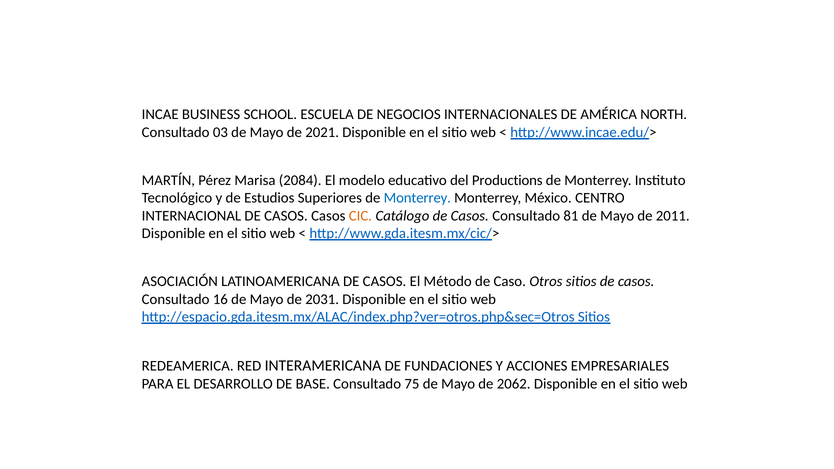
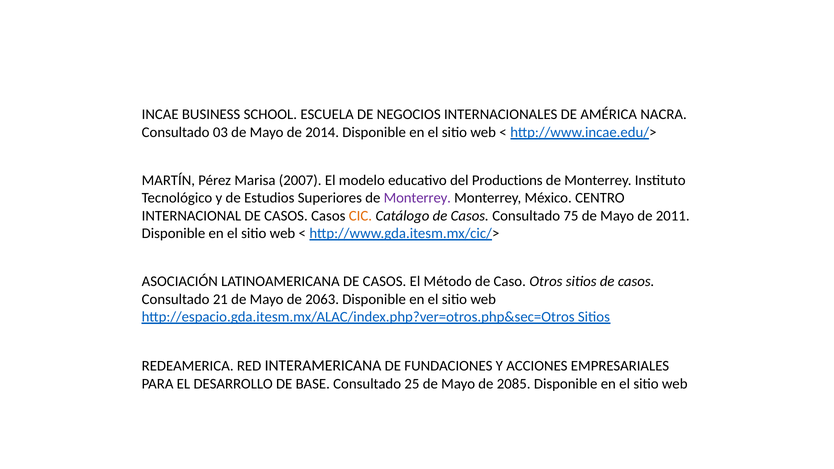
NORTH: NORTH -> NACRA
2021: 2021 -> 2014
2084: 2084 -> 2007
Monterrey at (417, 198) colour: blue -> purple
81: 81 -> 75
16: 16 -> 21
2031: 2031 -> 2063
75: 75 -> 25
2062: 2062 -> 2085
